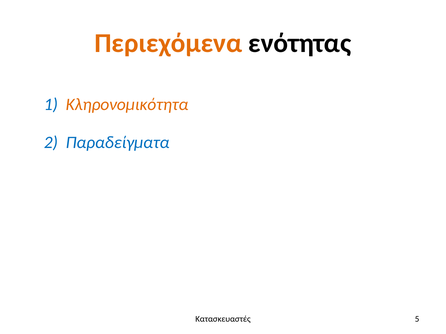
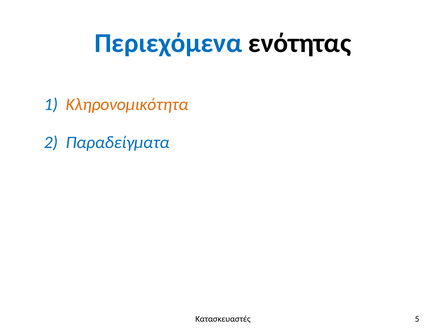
Περιεχόμενα colour: orange -> blue
